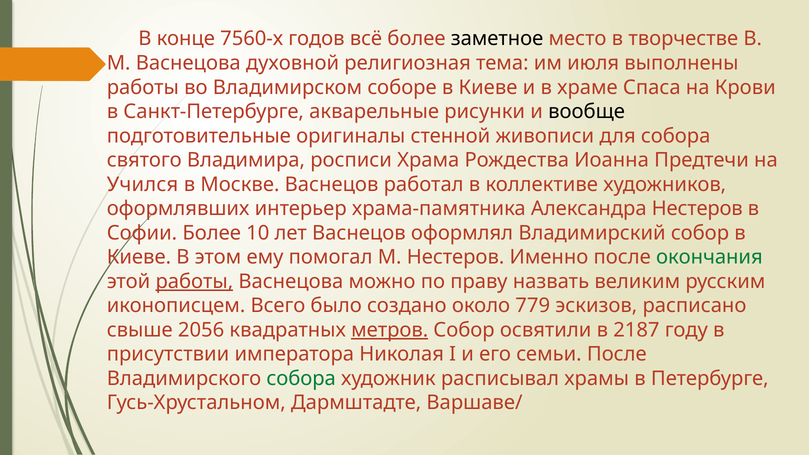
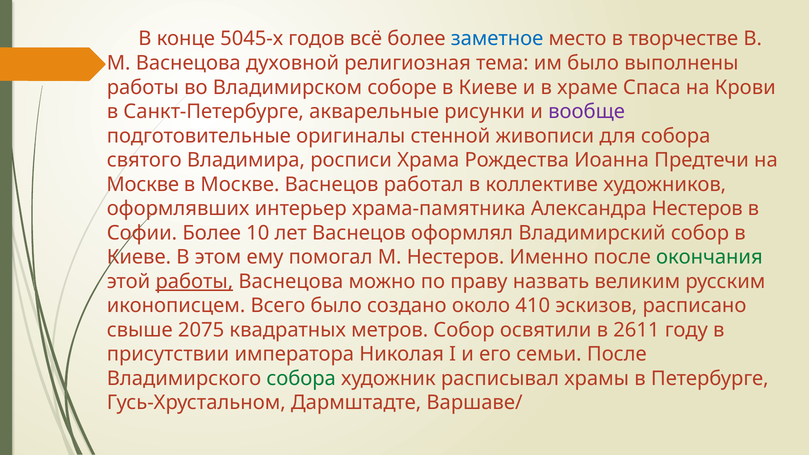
7560-х: 7560-х -> 5045-х
заметное colour: black -> blue
им июля: июля -> было
вообще colour: black -> purple
Учился at (143, 184): Учился -> Москве
779: 779 -> 410
2056: 2056 -> 2075
метров underline: present -> none
2187: 2187 -> 2611
